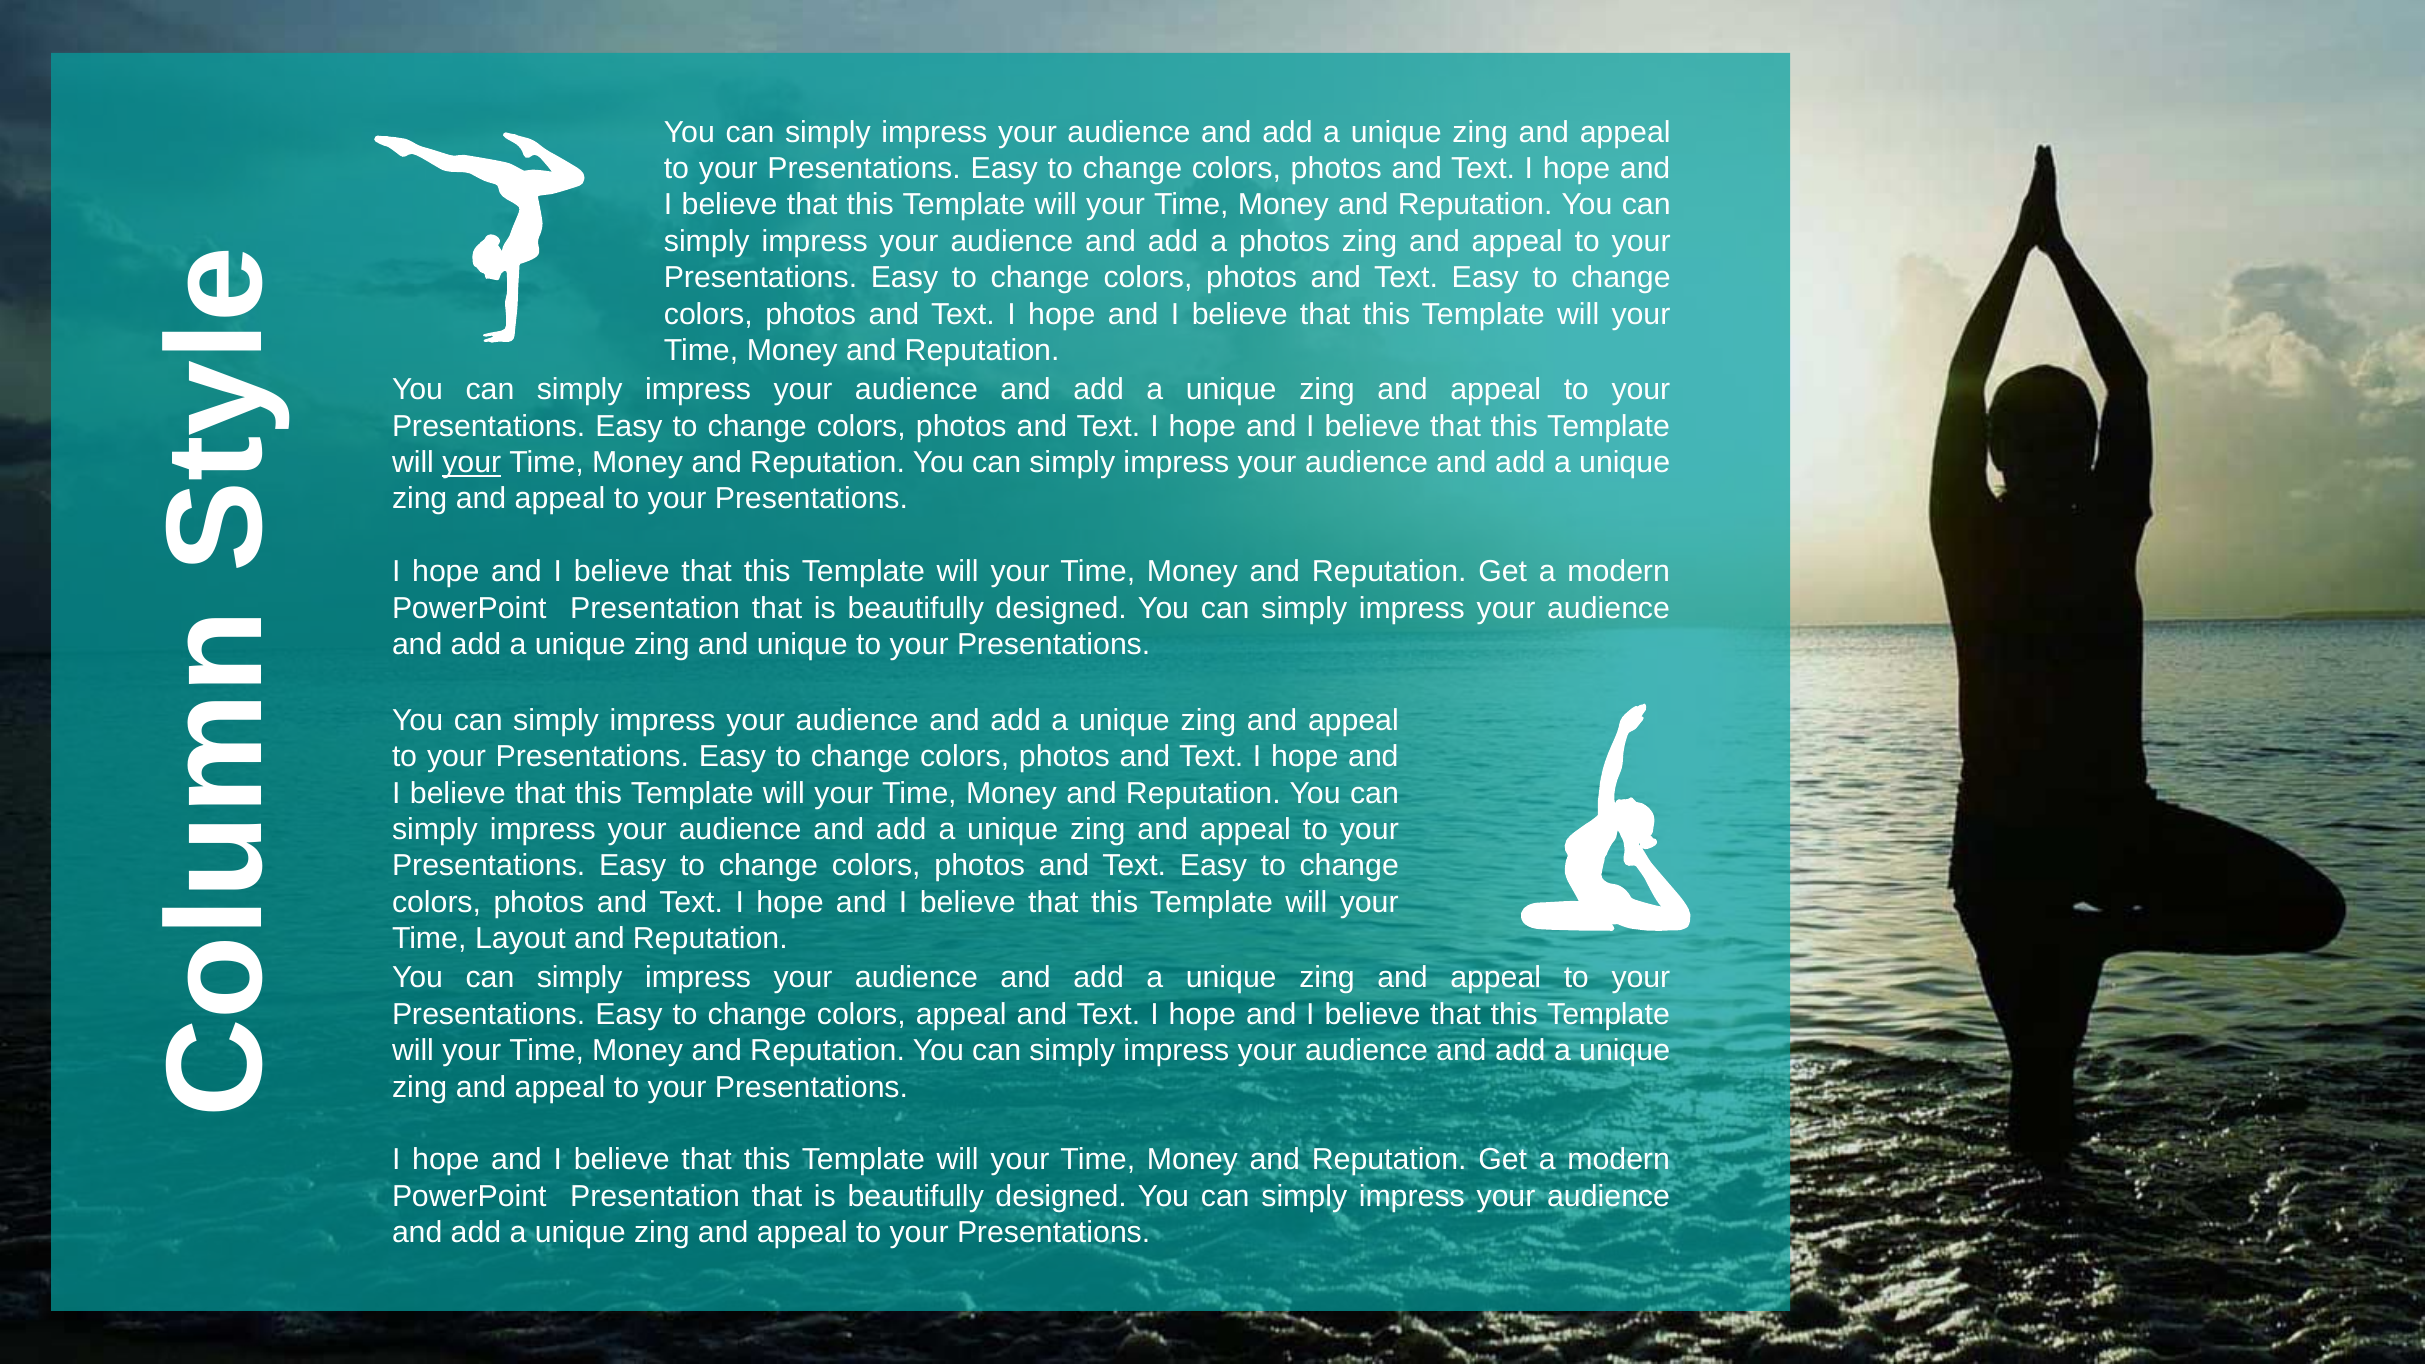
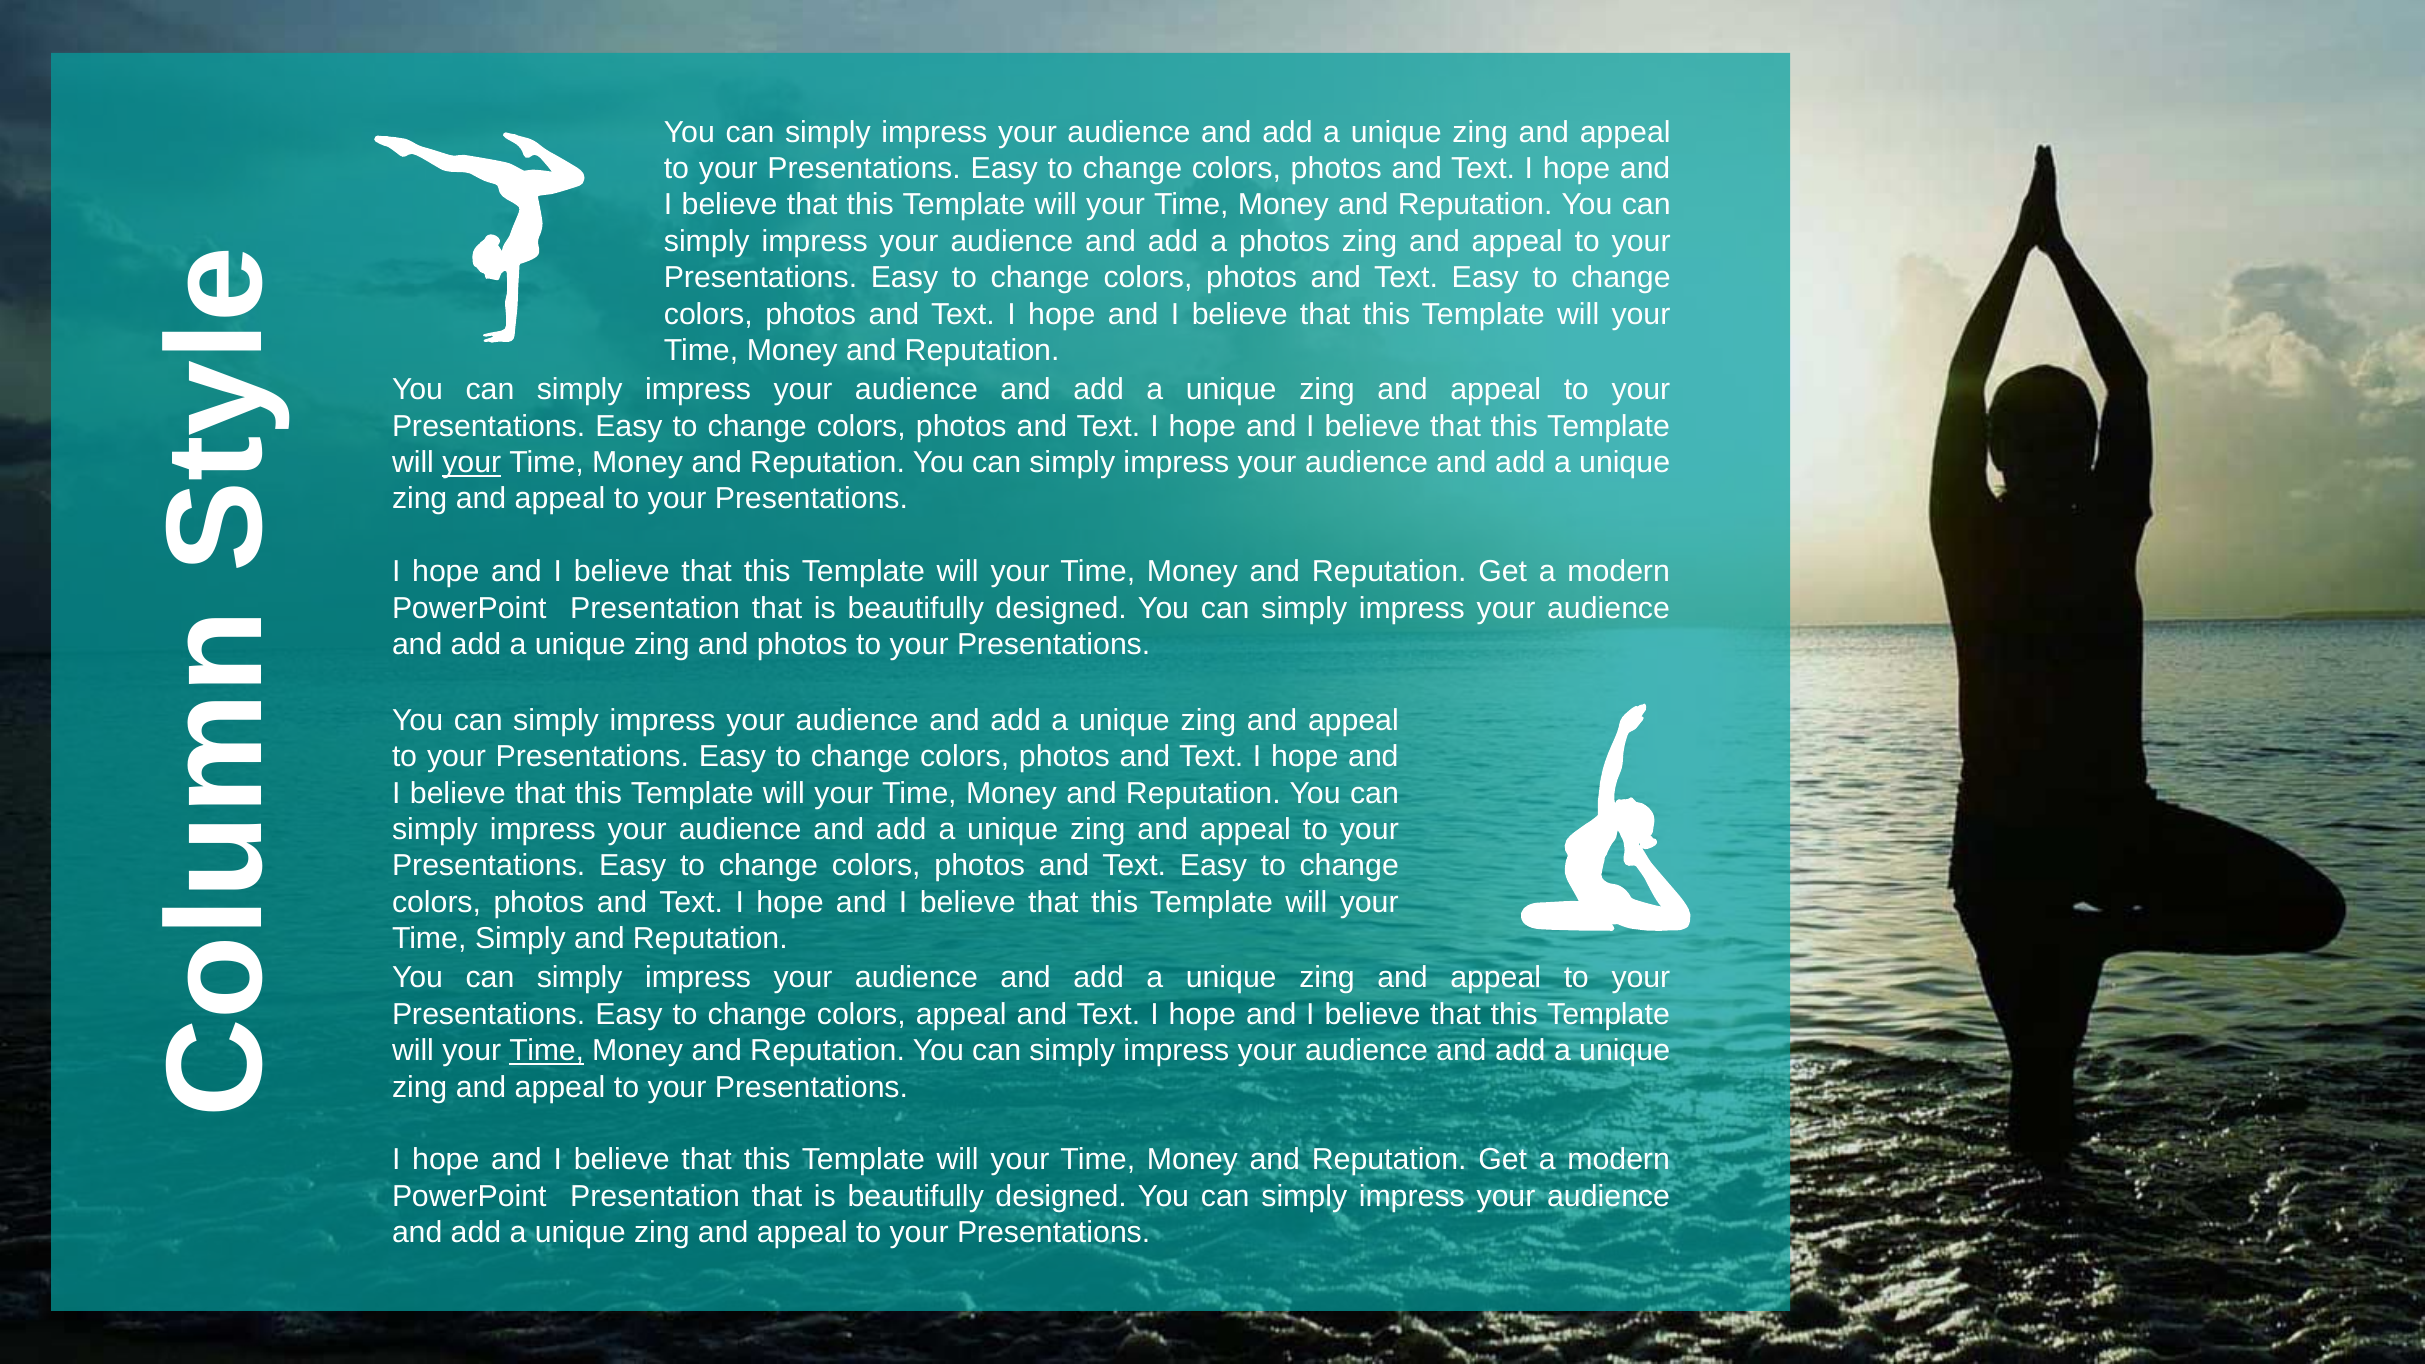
and unique: unique -> photos
Time Layout: Layout -> Simply
Time at (547, 1051) underline: none -> present
